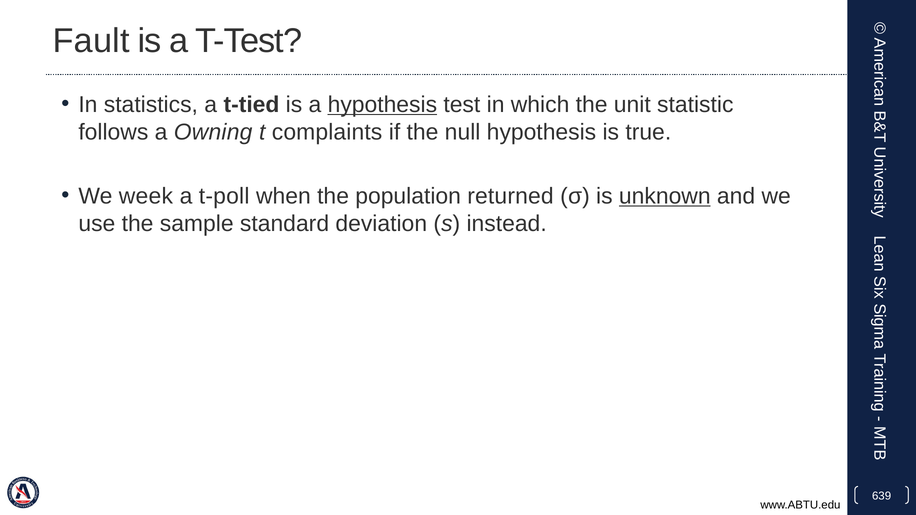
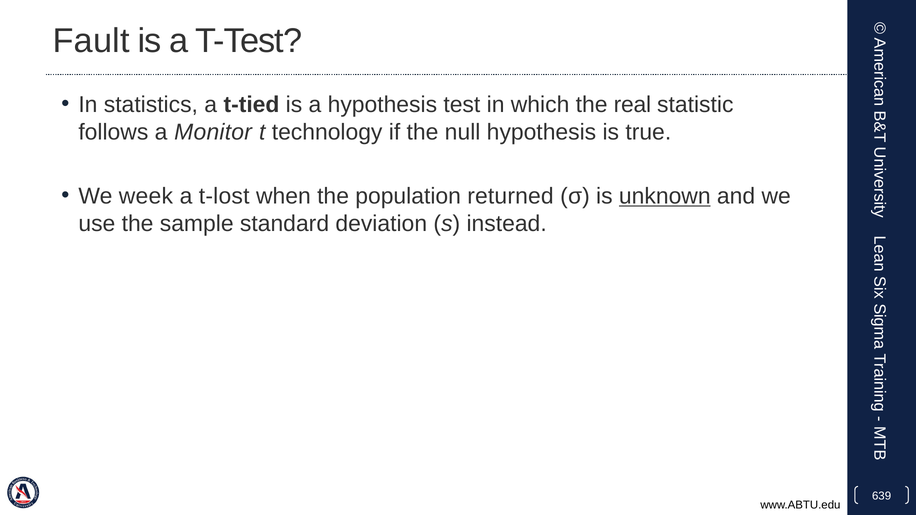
hypothesis at (382, 105) underline: present -> none
unit: unit -> real
Owning: Owning -> Monitor
complaints: complaints -> technology
t-poll: t-poll -> t-lost
